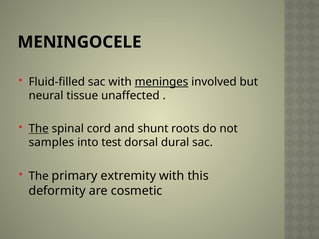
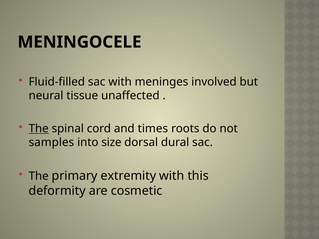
meninges underline: present -> none
shunt: shunt -> times
test: test -> size
